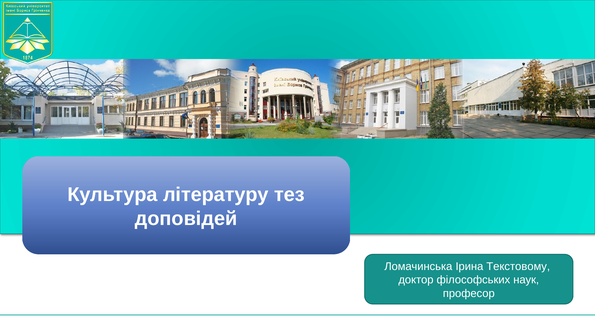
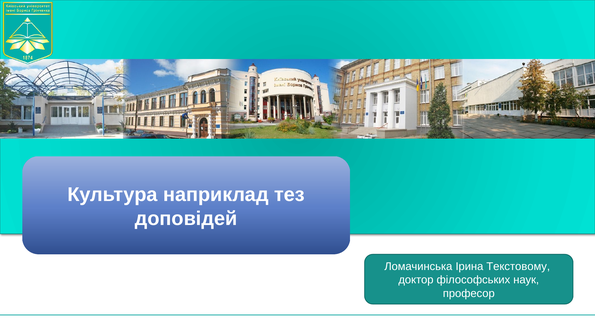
літературу: літературу -> наприклад
